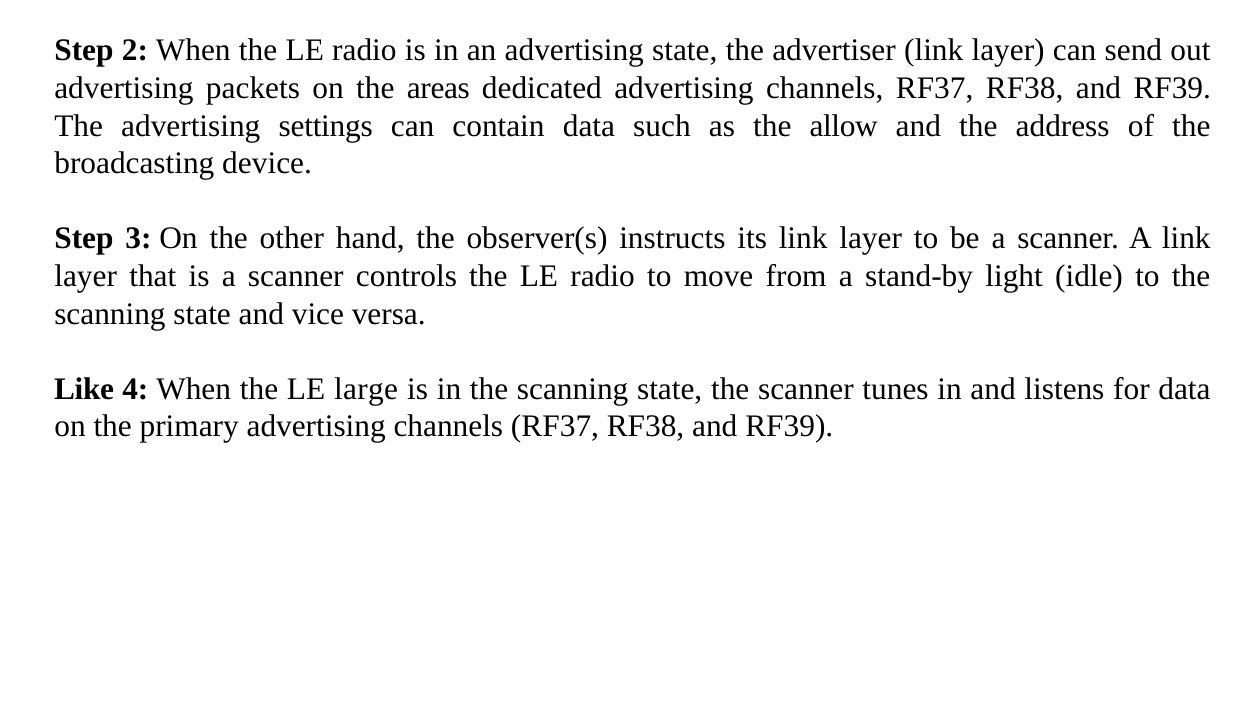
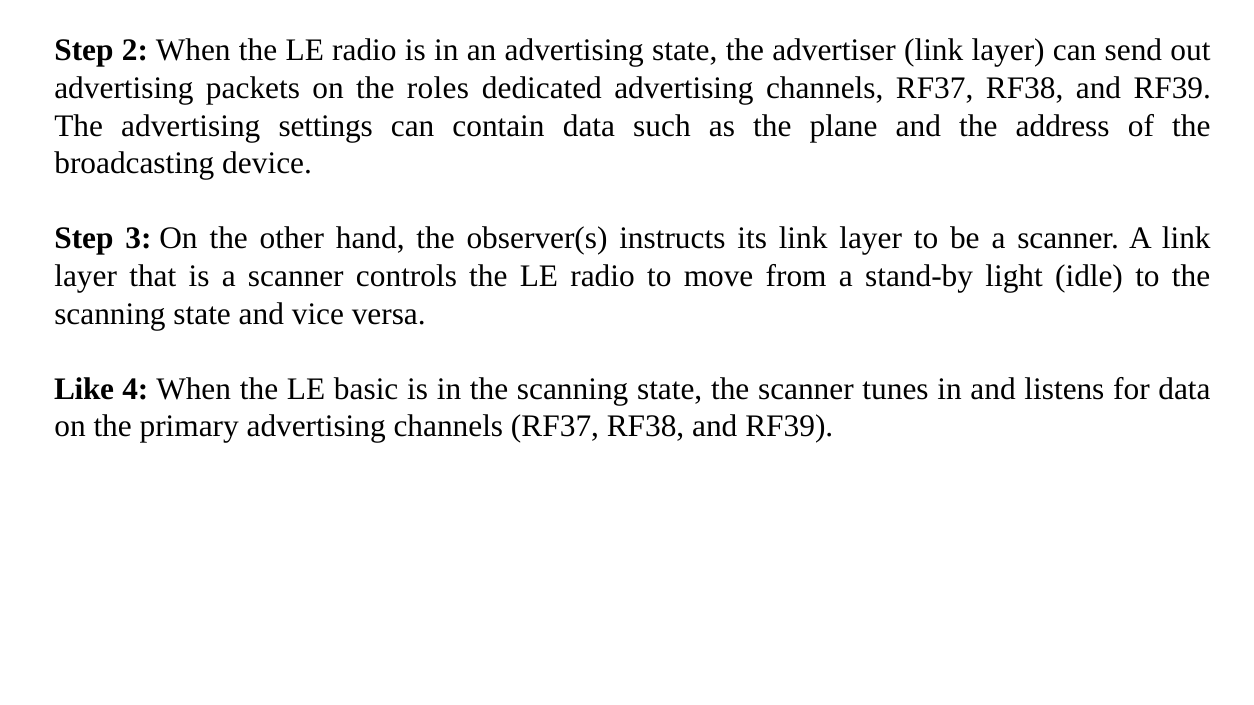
areas: areas -> roles
allow: allow -> plane
large: large -> basic
